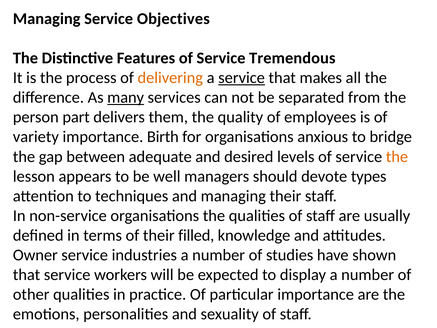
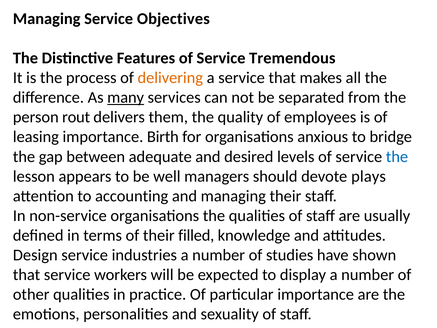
service at (242, 78) underline: present -> none
part: part -> rout
variety: variety -> leasing
the at (397, 156) colour: orange -> blue
types: types -> plays
techniques: techniques -> accounting
Owner: Owner -> Design
